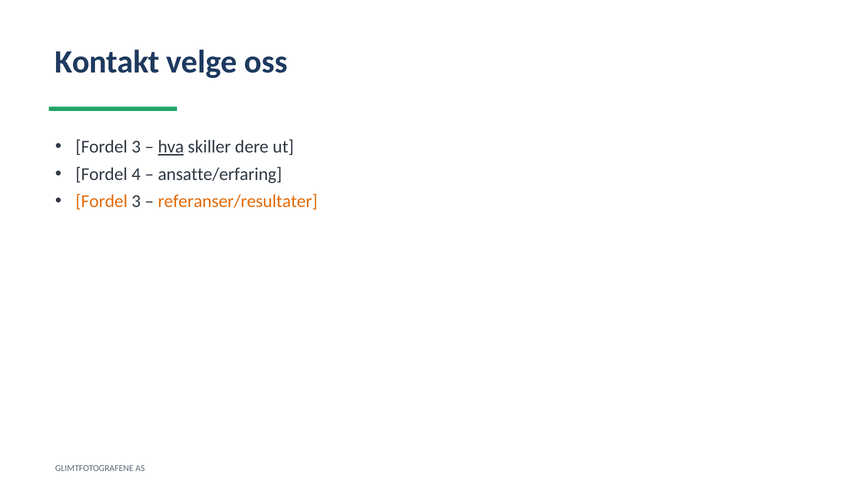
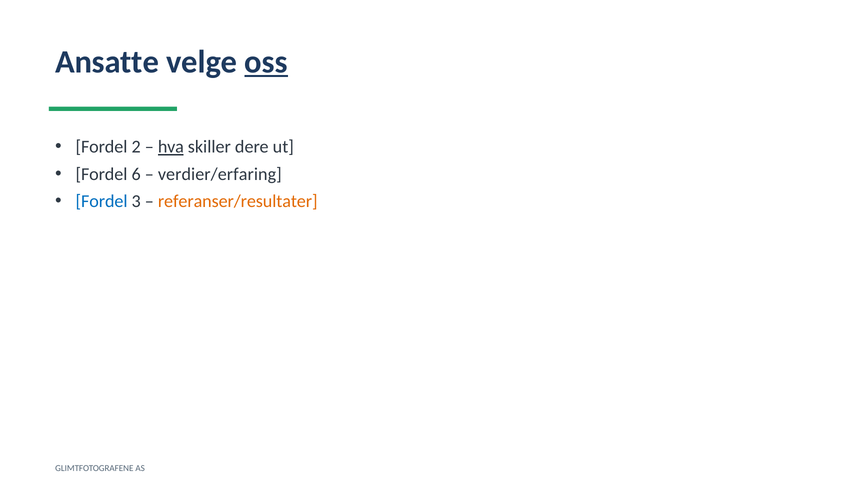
Kontakt: Kontakt -> Ansatte
oss underline: none -> present
3 at (136, 147): 3 -> 2
4: 4 -> 6
ansatte/erfaring: ansatte/erfaring -> verdier/erfaring
Fordel at (102, 201) colour: orange -> blue
